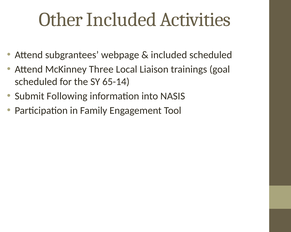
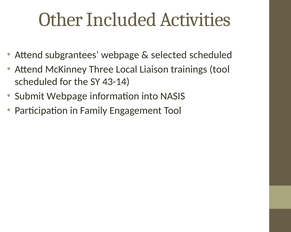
included at (169, 55): included -> selected
trainings goal: goal -> tool
65-14: 65-14 -> 43-14
Submit Following: Following -> Webpage
